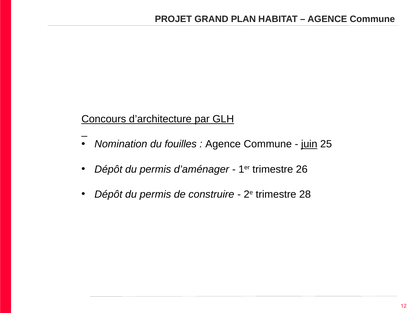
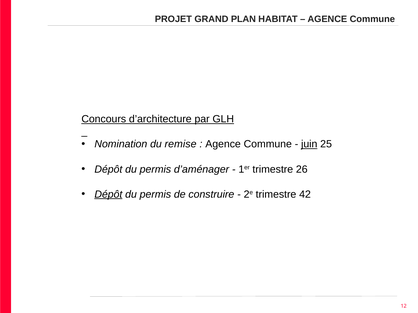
fouilles: fouilles -> remise
Dépôt at (108, 195) underline: none -> present
28: 28 -> 42
